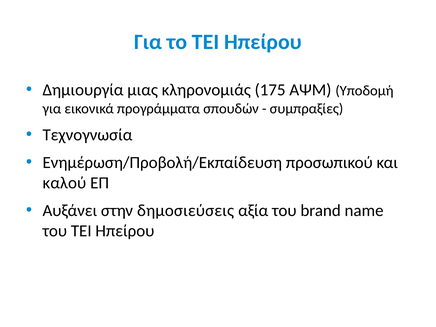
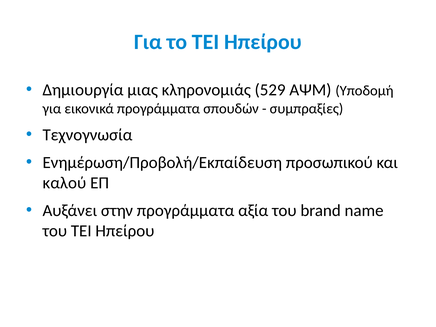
175: 175 -> 529
στην δημοσιεύσεις: δημοσιεύσεις -> προγράμματα
